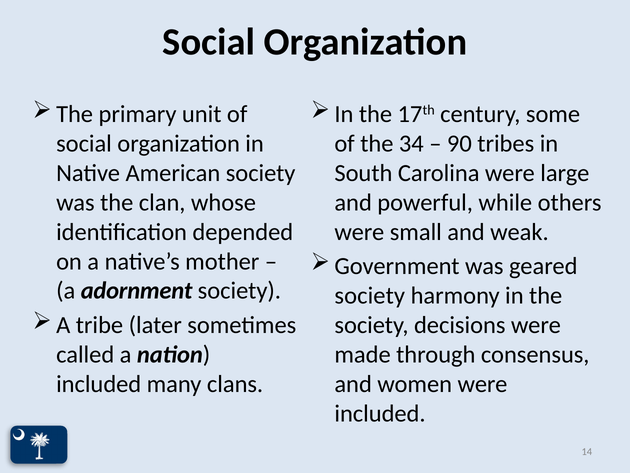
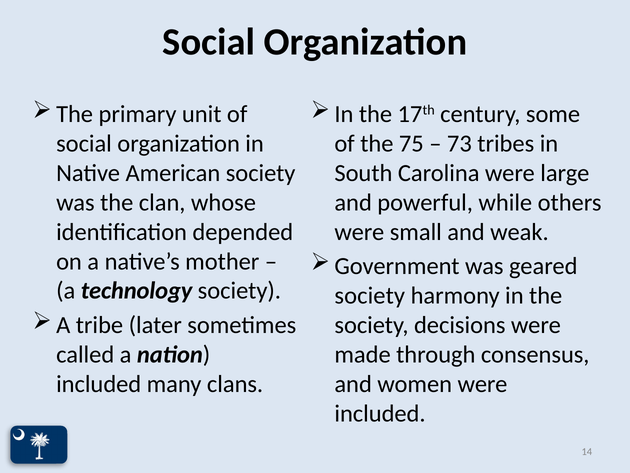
34: 34 -> 75
90: 90 -> 73
adornment: adornment -> technology
